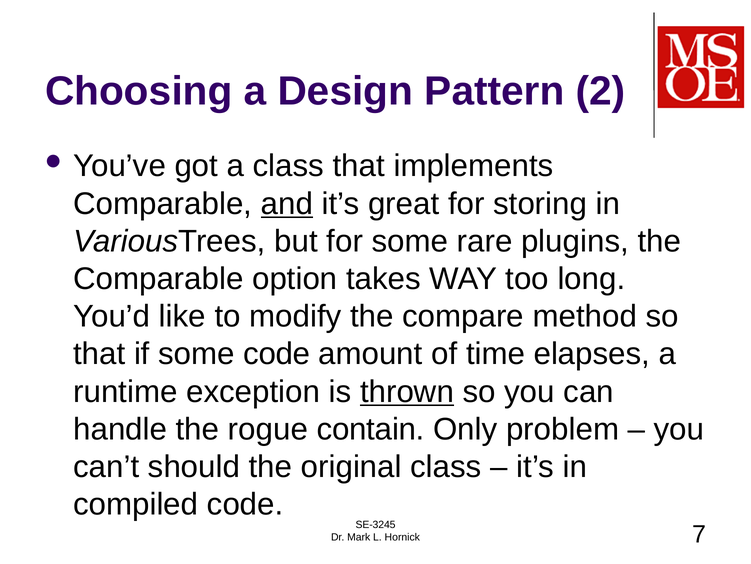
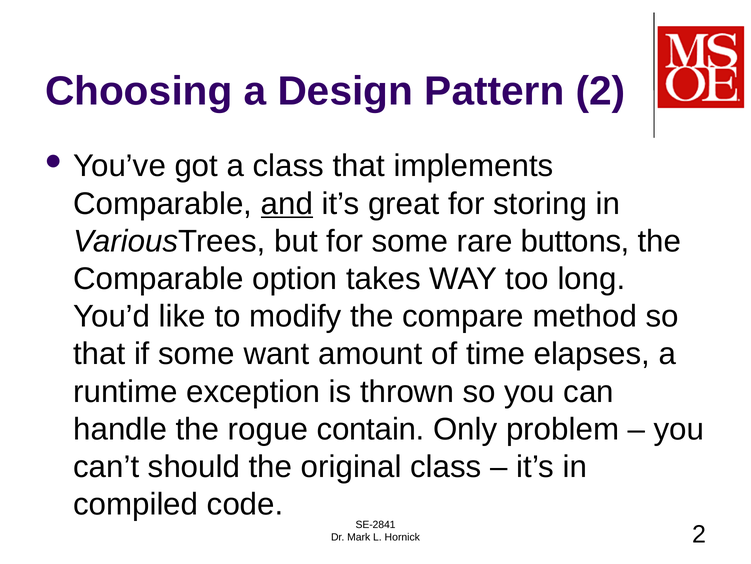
plugins: plugins -> buttons
some code: code -> want
thrown underline: present -> none
SE-3245: SE-3245 -> SE-2841
Hornick 7: 7 -> 2
